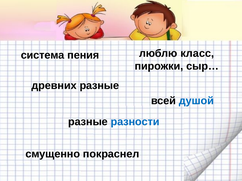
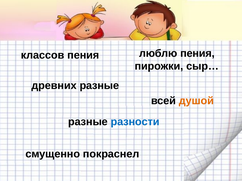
система: система -> классов
люблю класс: класс -> пения
душой colour: blue -> orange
